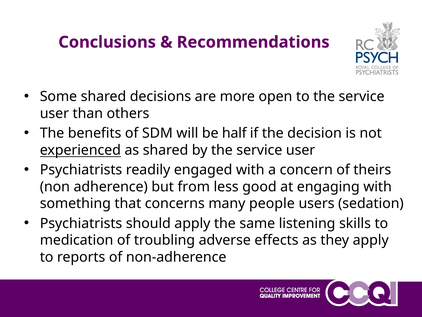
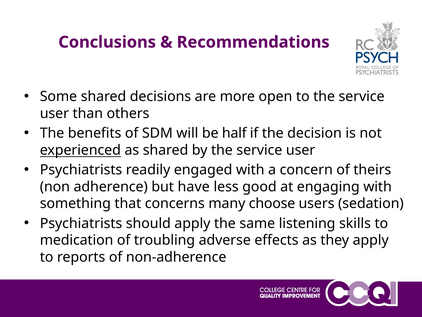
from: from -> have
people: people -> choose
